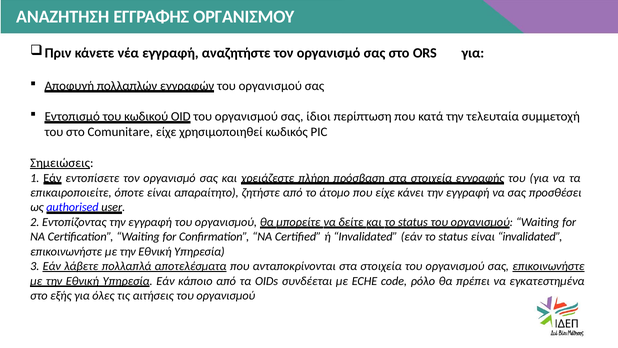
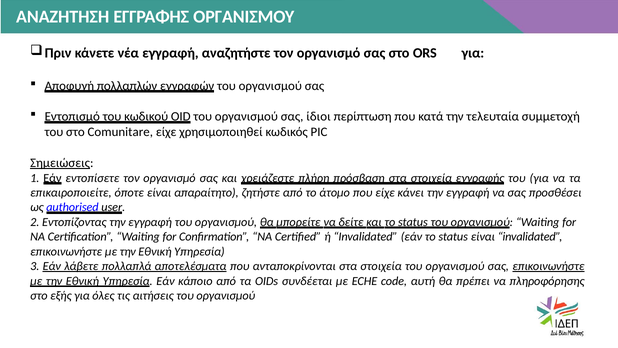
ρόλο: ρόλο -> αυτή
εγκατεστημένα: εγκατεστημένα -> πληροφόρησης
